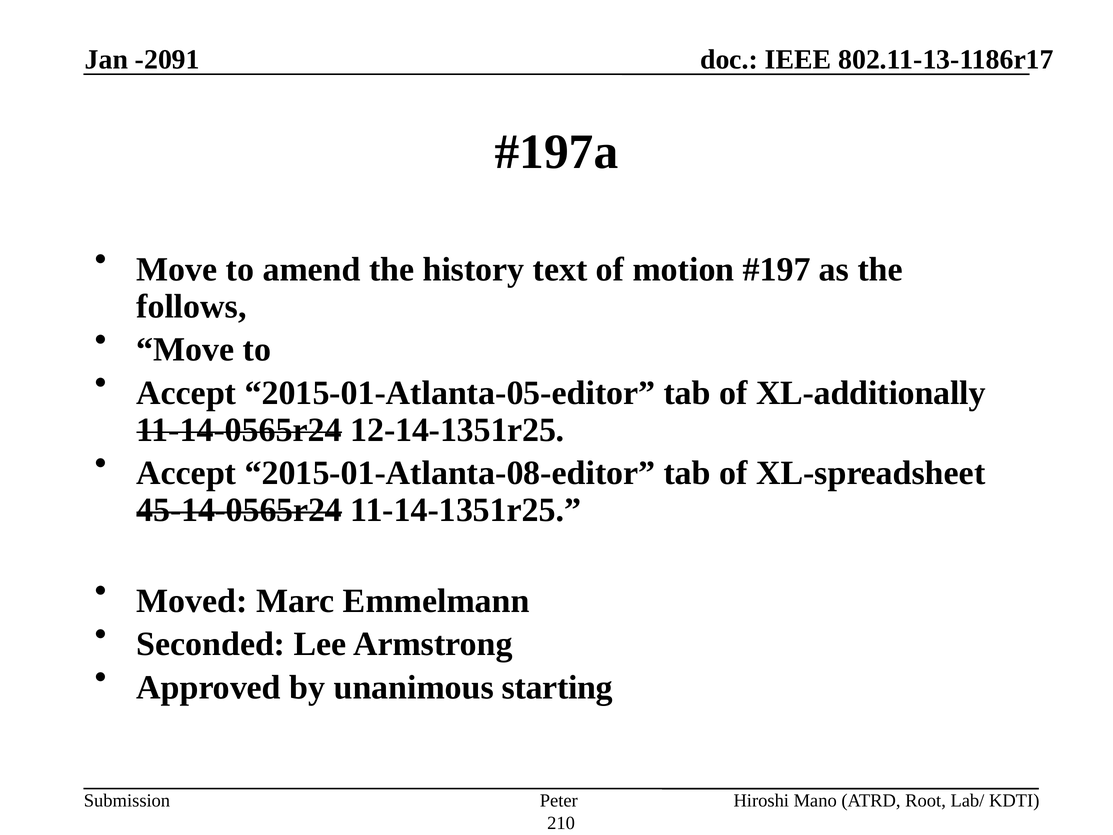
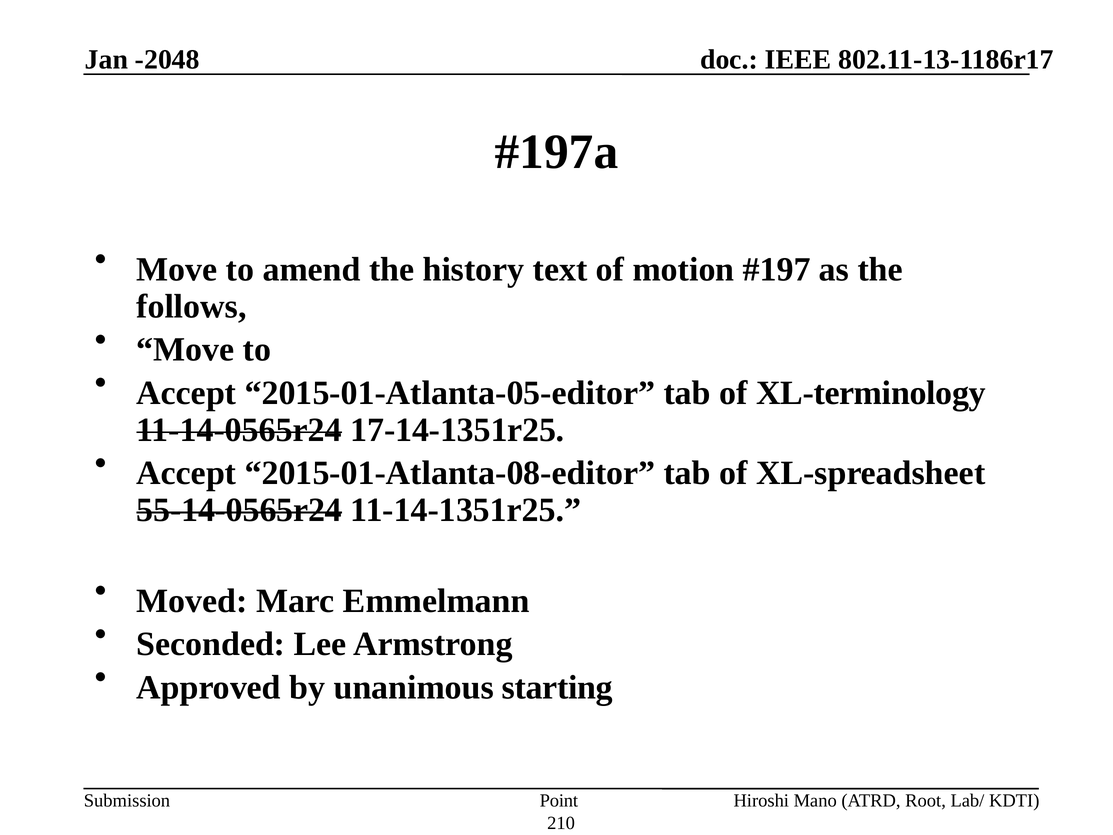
-2091: -2091 -> -2048
XL-additionally: XL-additionally -> XL-terminology
12-14-1351r25: 12-14-1351r25 -> 17-14-1351r25
45-14-0565r24: 45-14-0565r24 -> 55-14-0565r24
Peter: Peter -> Point
